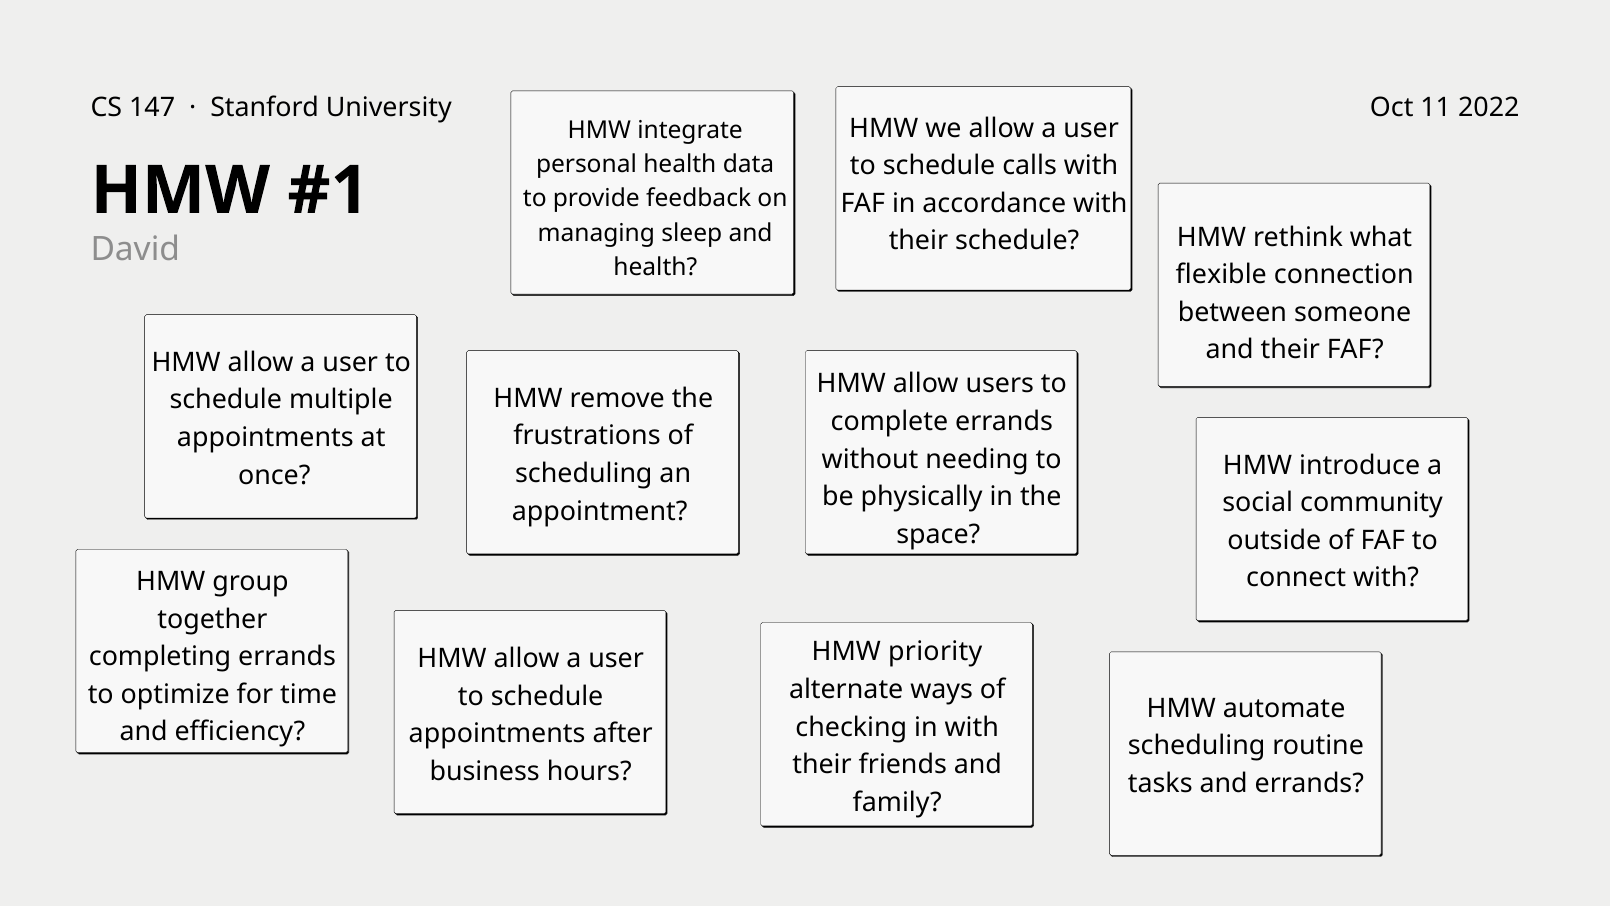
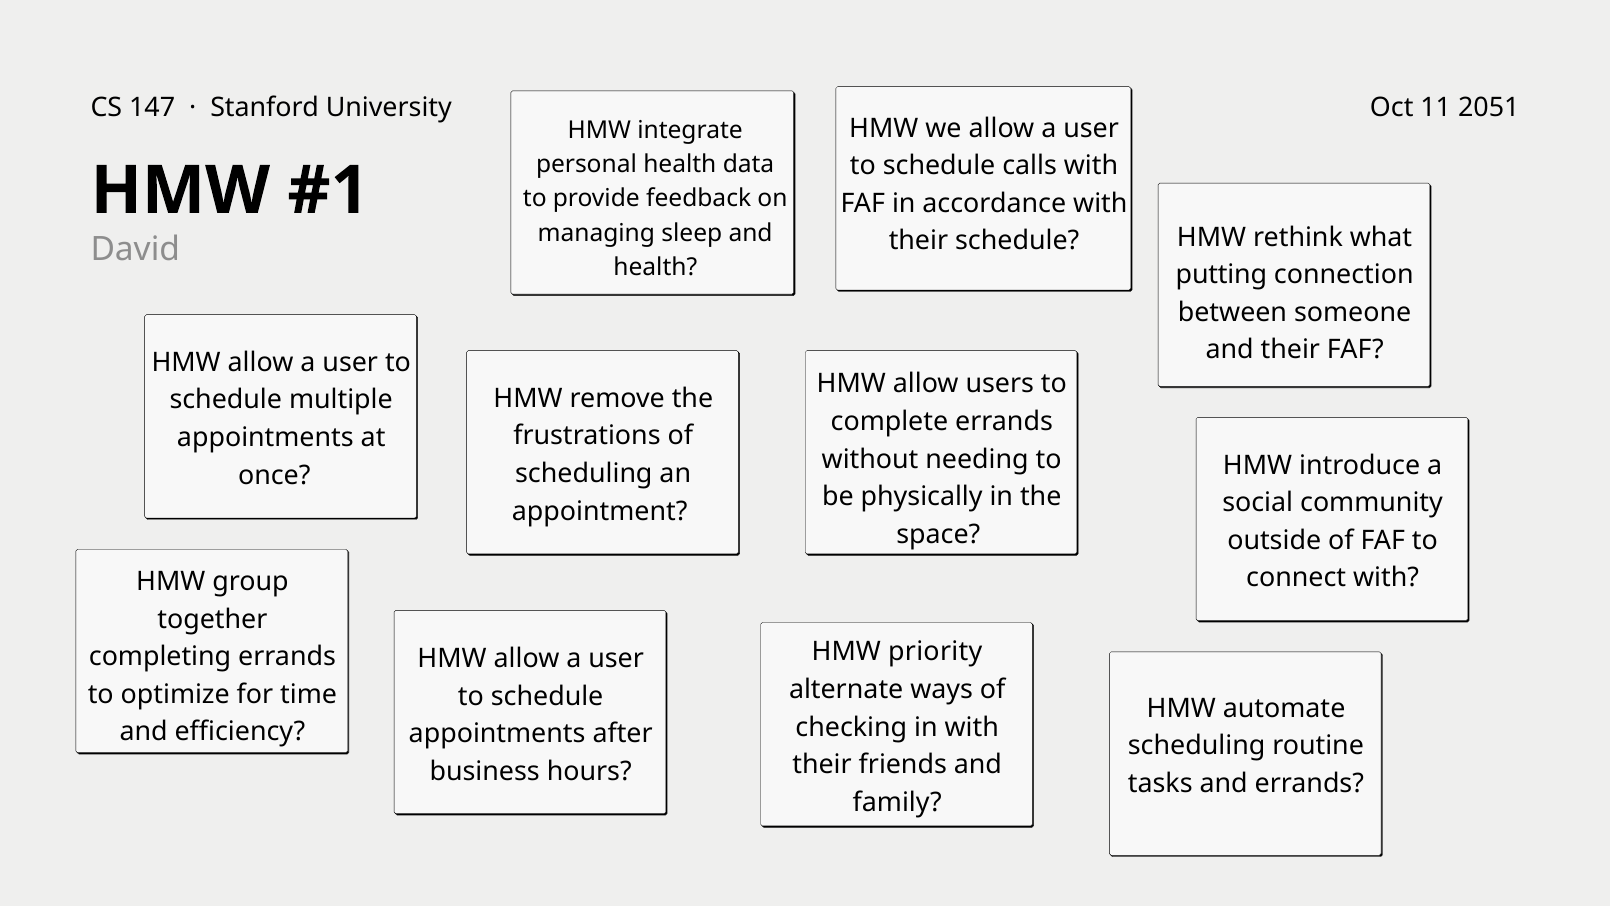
2022: 2022 -> 2051
flexible: flexible -> putting
